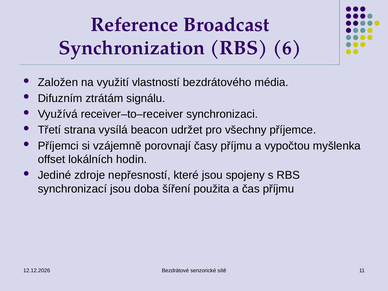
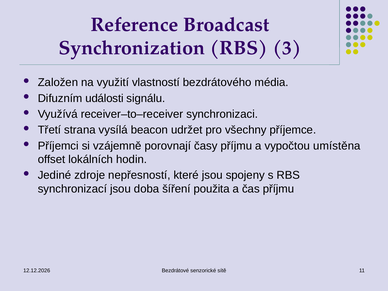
6: 6 -> 3
ztrátám: ztrátám -> události
myšlenka: myšlenka -> umístěna
